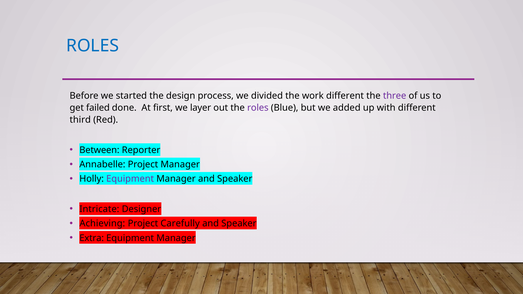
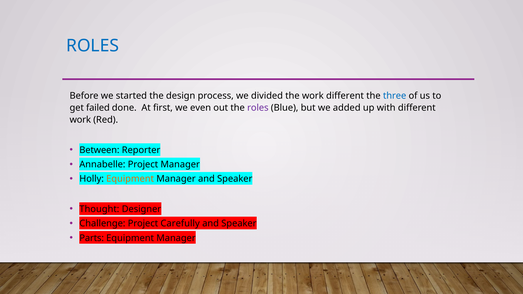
three colour: purple -> blue
layer: layer -> even
third at (80, 120): third -> work
Equipment at (130, 179) colour: purple -> orange
Intricate: Intricate -> Thought
Achieving: Achieving -> Challenge
Extra: Extra -> Parts
